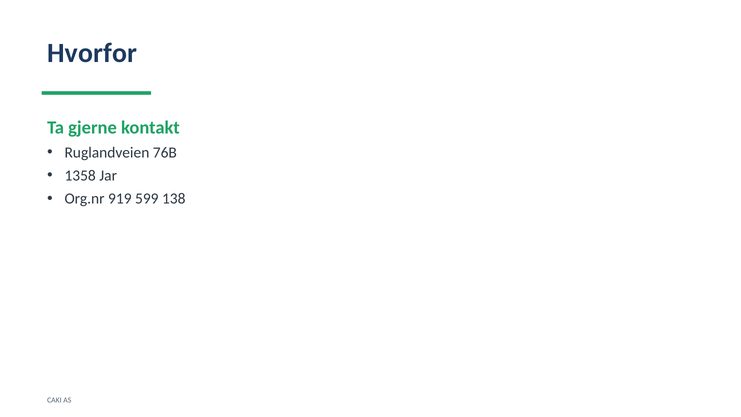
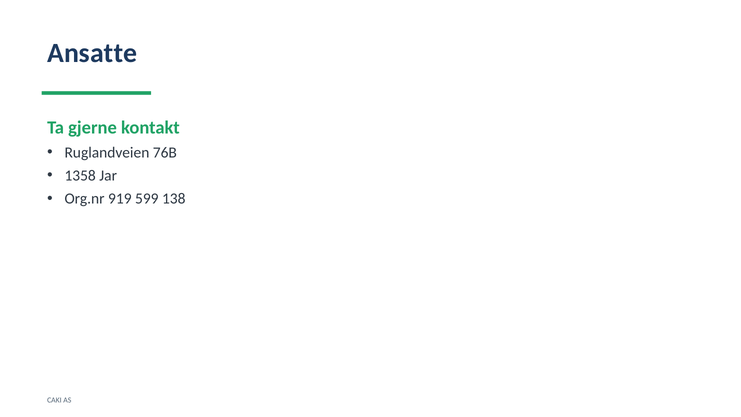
Hvorfor: Hvorfor -> Ansatte
